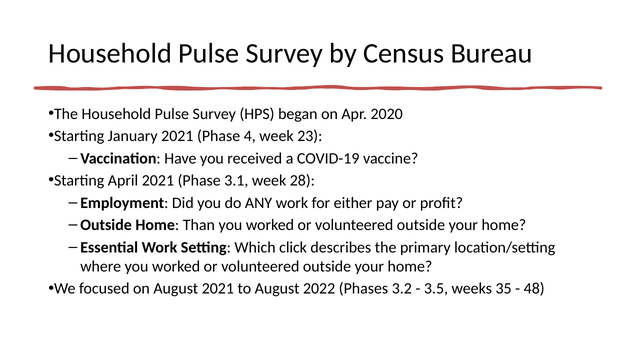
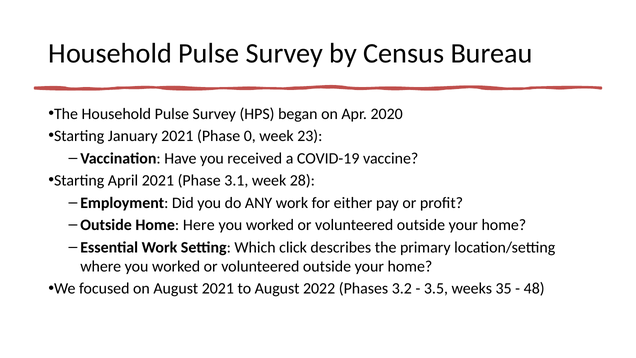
4: 4 -> 0
Than: Than -> Here
